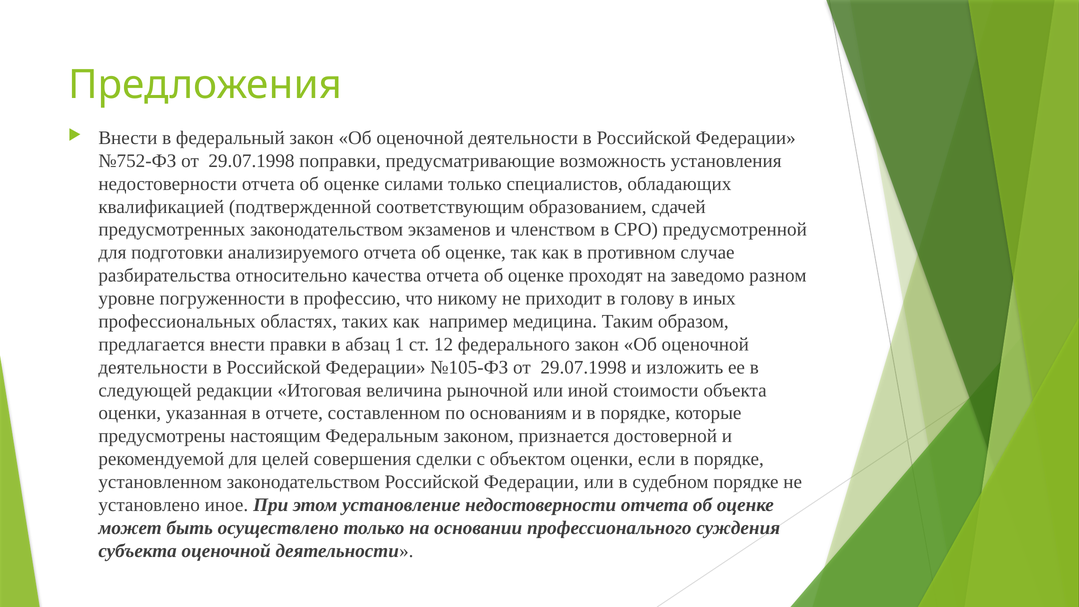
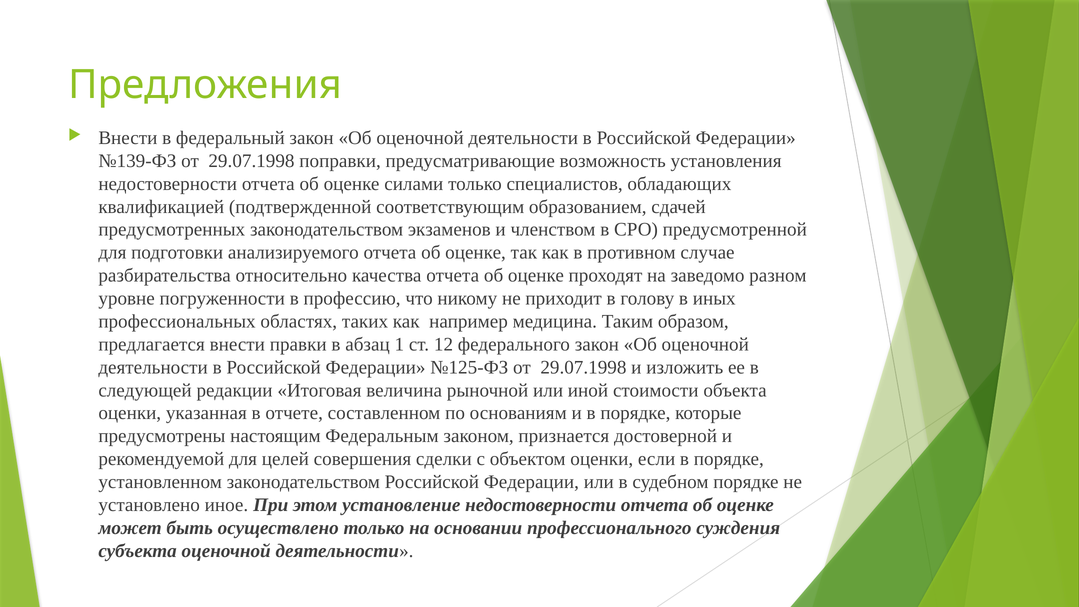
№752-ФЗ: №752-ФЗ -> №139-ФЗ
№105-ФЗ: №105-ФЗ -> №125-ФЗ
